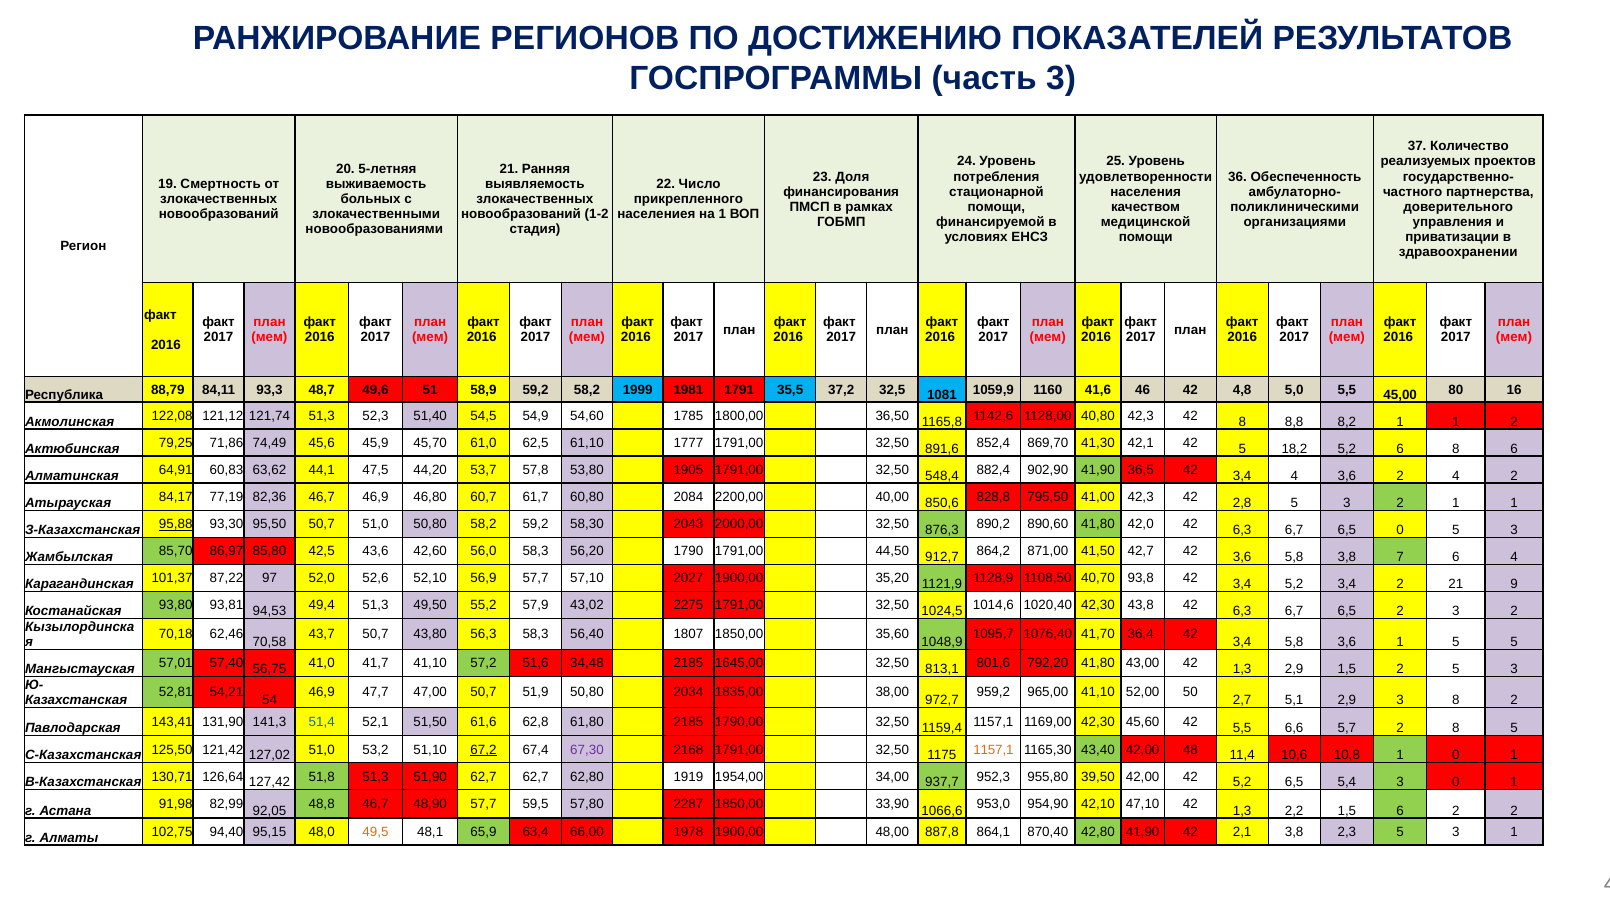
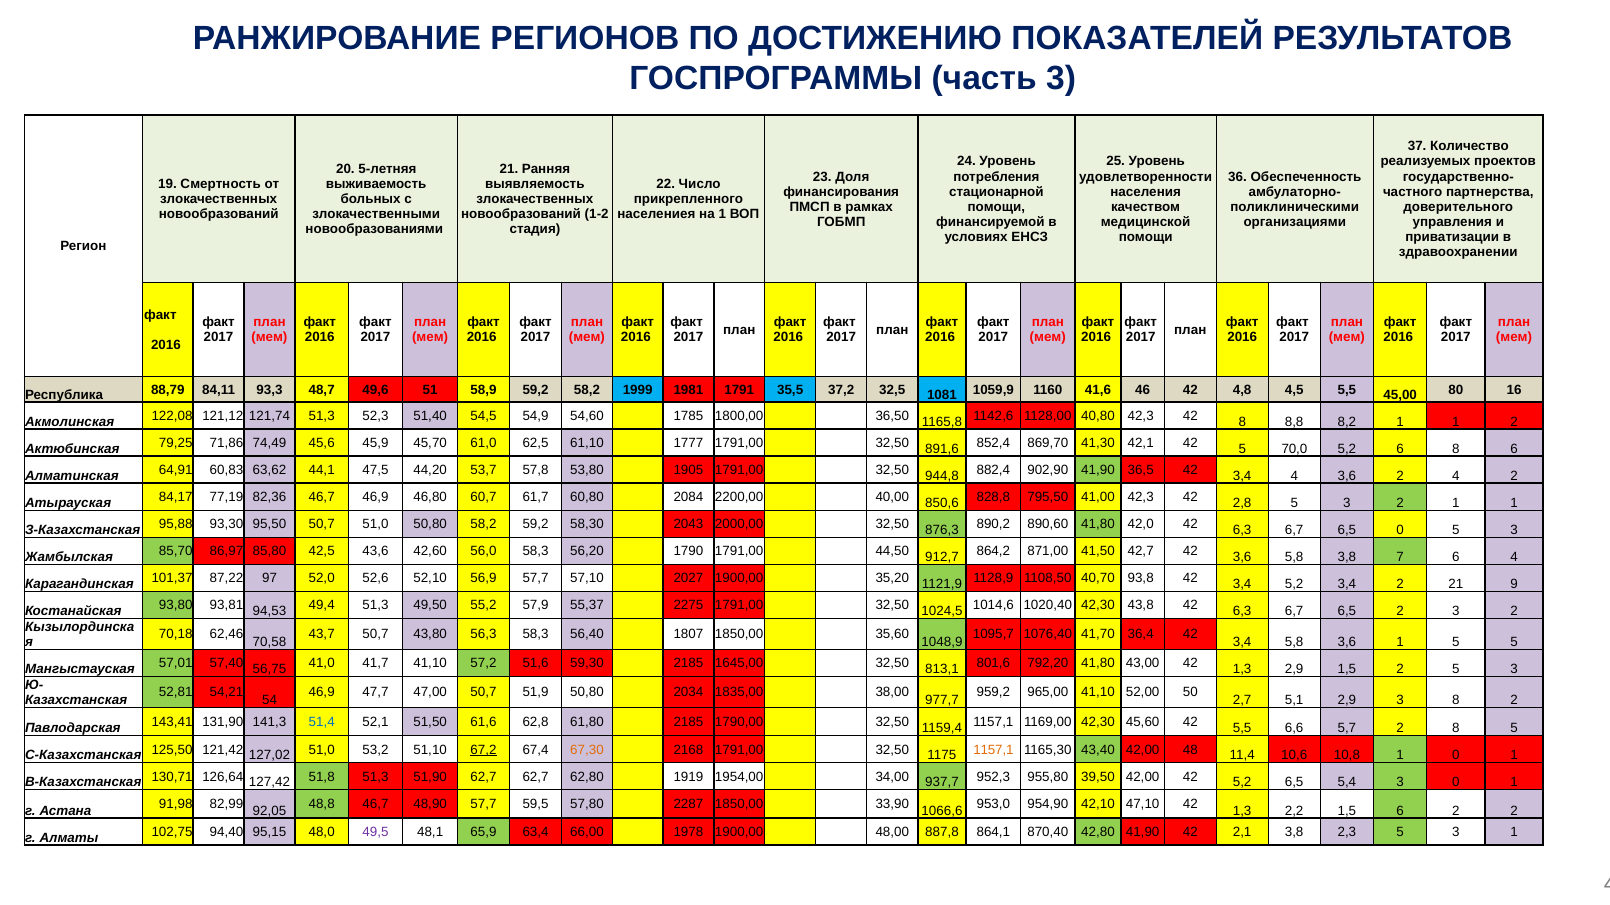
5,0: 5,0 -> 4,5
18,2: 18,2 -> 70,0
548,4: 548,4 -> 944,8
95,88 underline: present -> none
43,02: 43,02 -> 55,37
34,48: 34,48 -> 59,30
972,7: 972,7 -> 977,7
67,30 colour: purple -> orange
49,5 colour: orange -> purple
